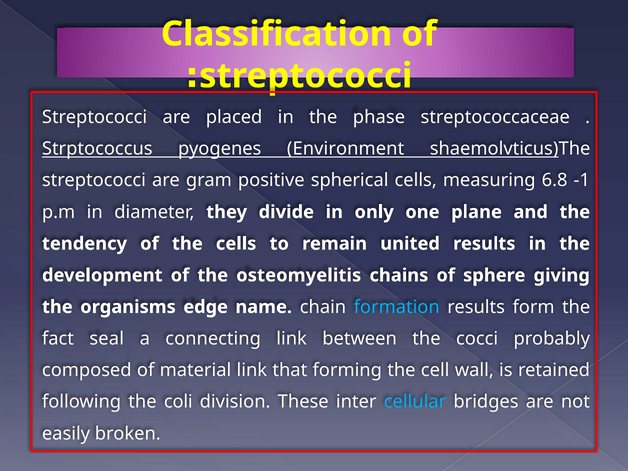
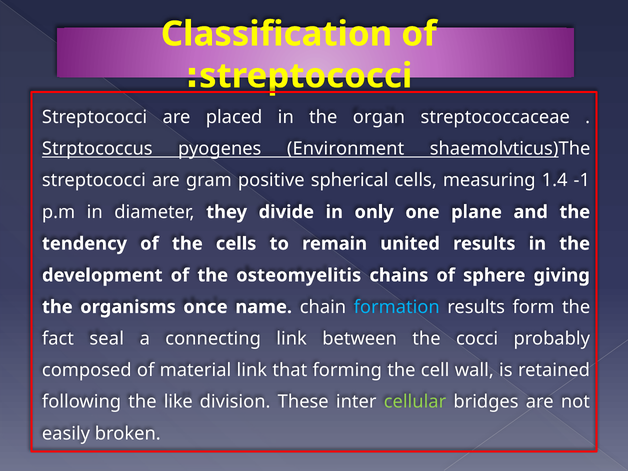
phase: phase -> organ
6.8: 6.8 -> 1.4
edge: edge -> once
coli: coli -> like
cellular colour: light blue -> light green
